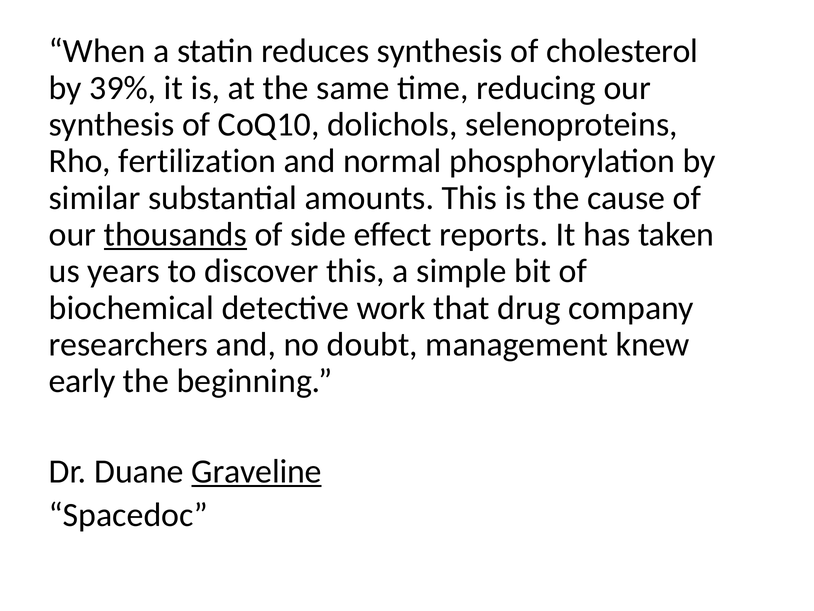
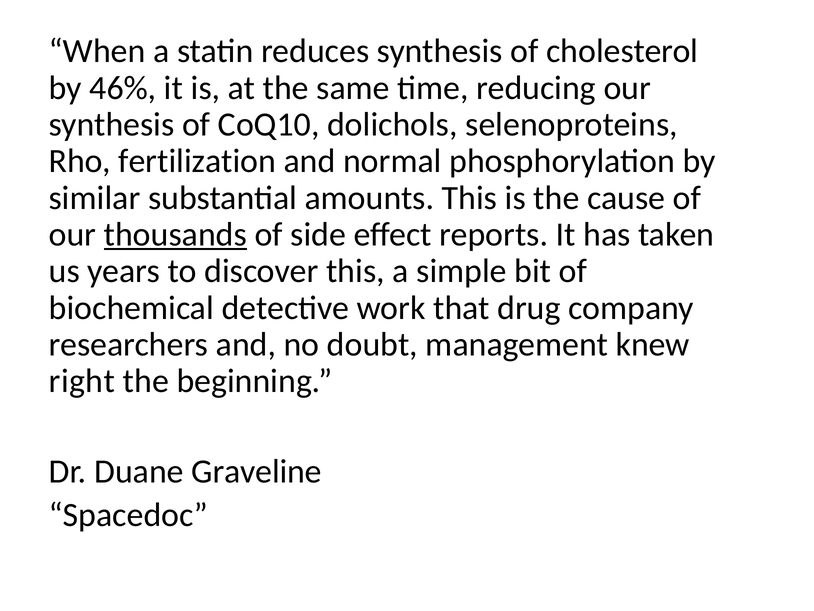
39%: 39% -> 46%
early: early -> right
Graveline underline: present -> none
